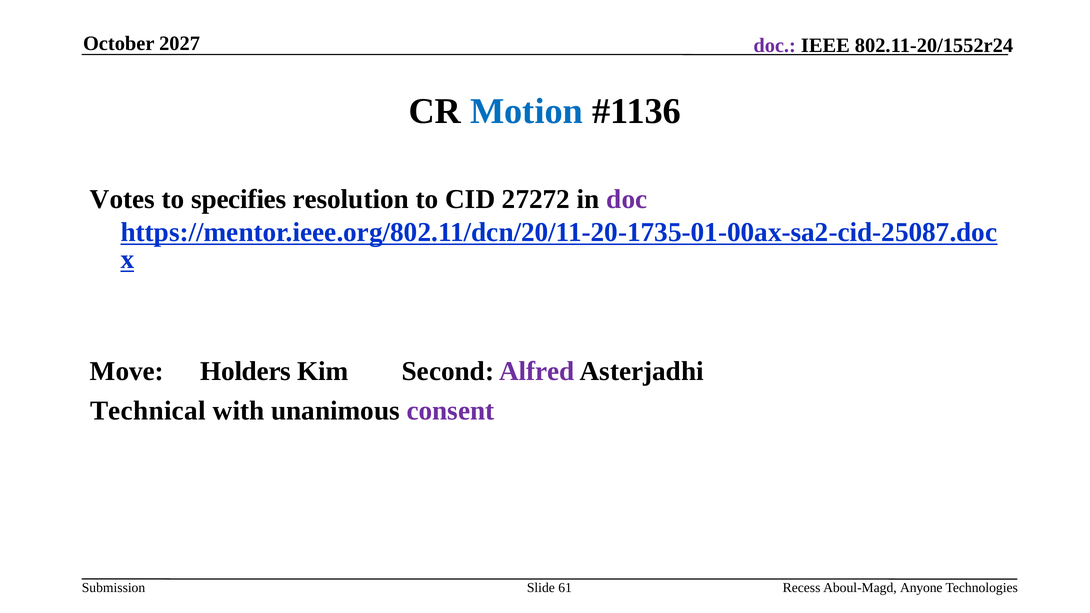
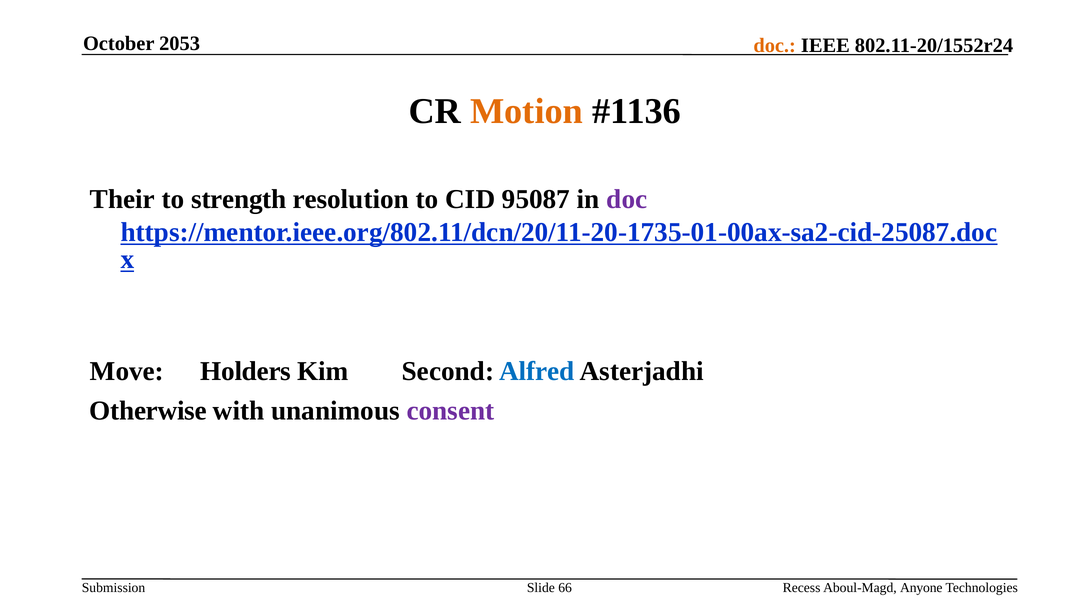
2027: 2027 -> 2053
doc at (775, 45) colour: purple -> orange
Motion colour: blue -> orange
Votes: Votes -> Their
specifies: specifies -> strength
27272: 27272 -> 95087
Alfred colour: purple -> blue
Technical: Technical -> Otherwise
61: 61 -> 66
